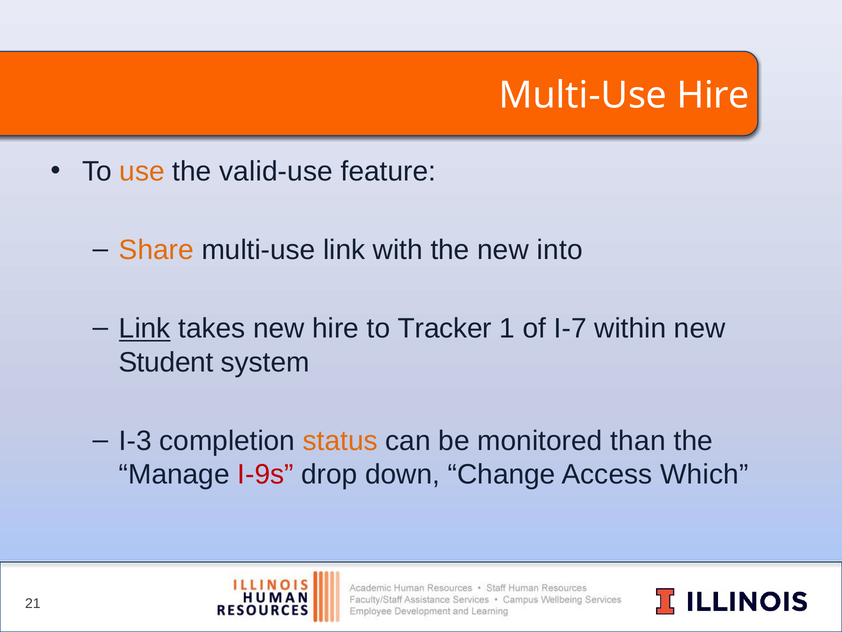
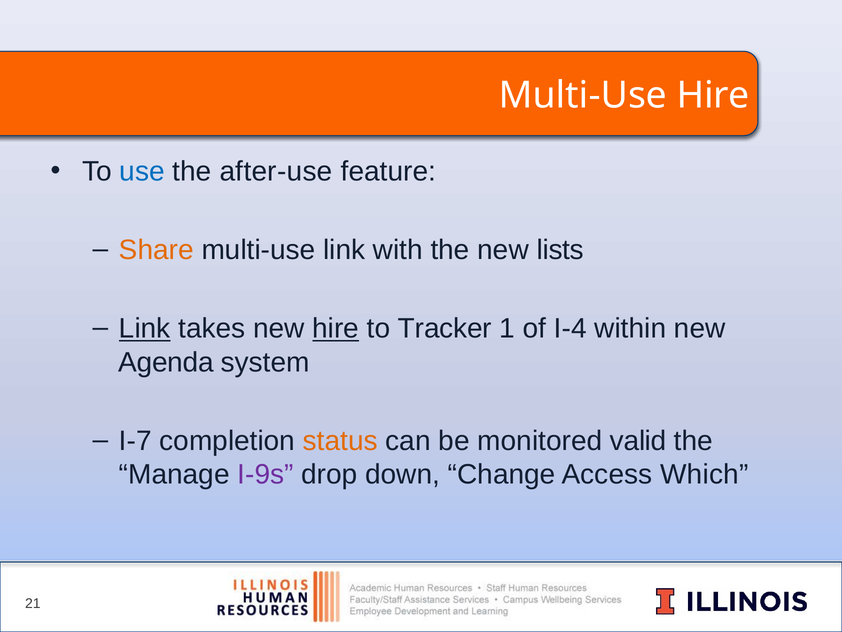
use colour: orange -> blue
valid-use: valid-use -> after-use
into: into -> lists
hire at (336, 328) underline: none -> present
I-7: I-7 -> I-4
Student: Student -> Agenda
I-3: I-3 -> I-7
than: than -> valid
I-9s colour: red -> purple
